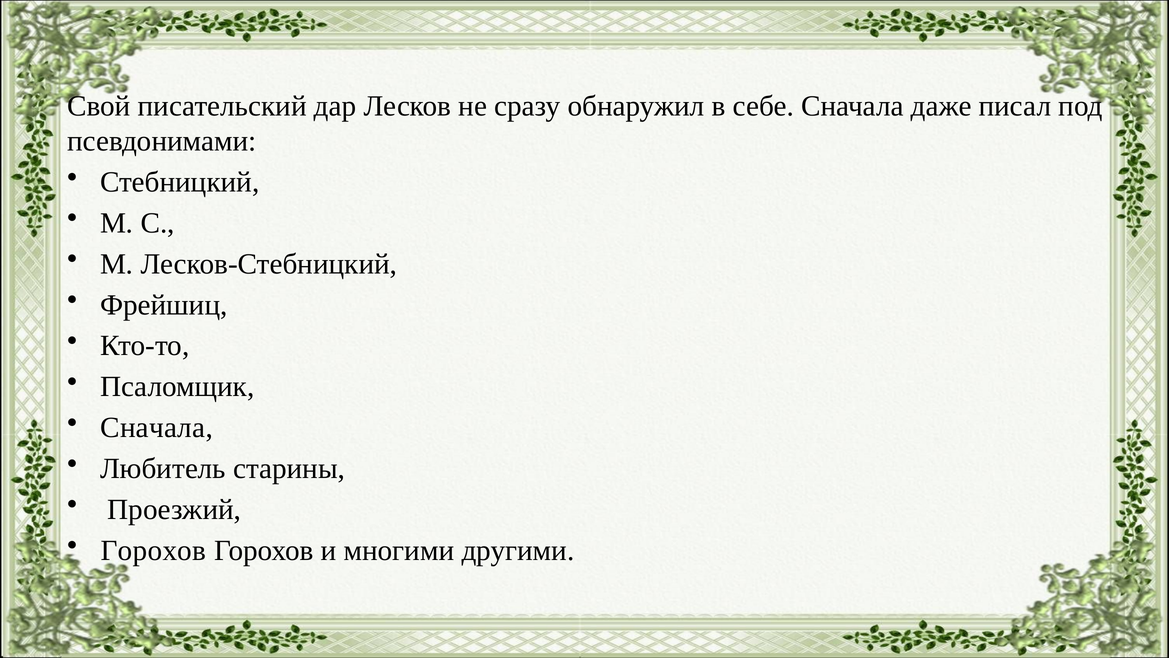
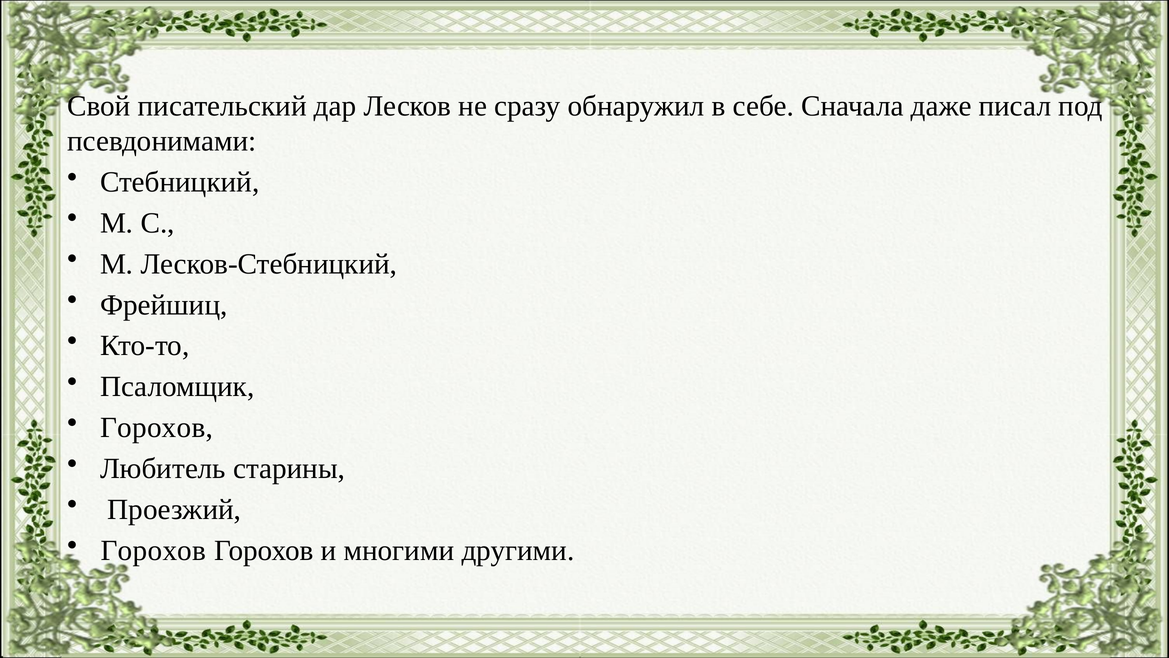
Сначала at (157, 427): Сначала -> Горохов
